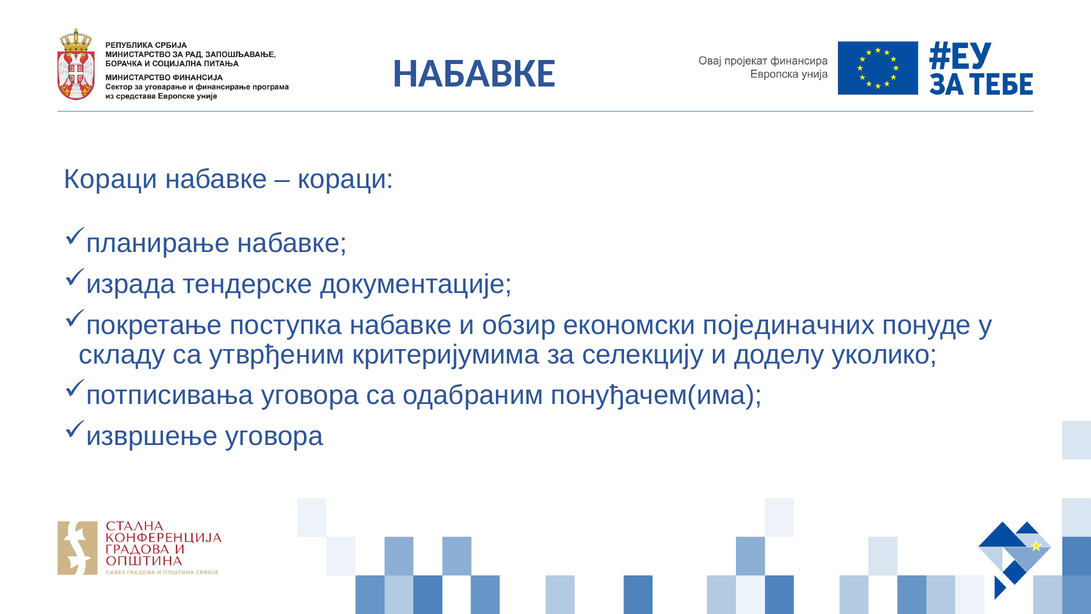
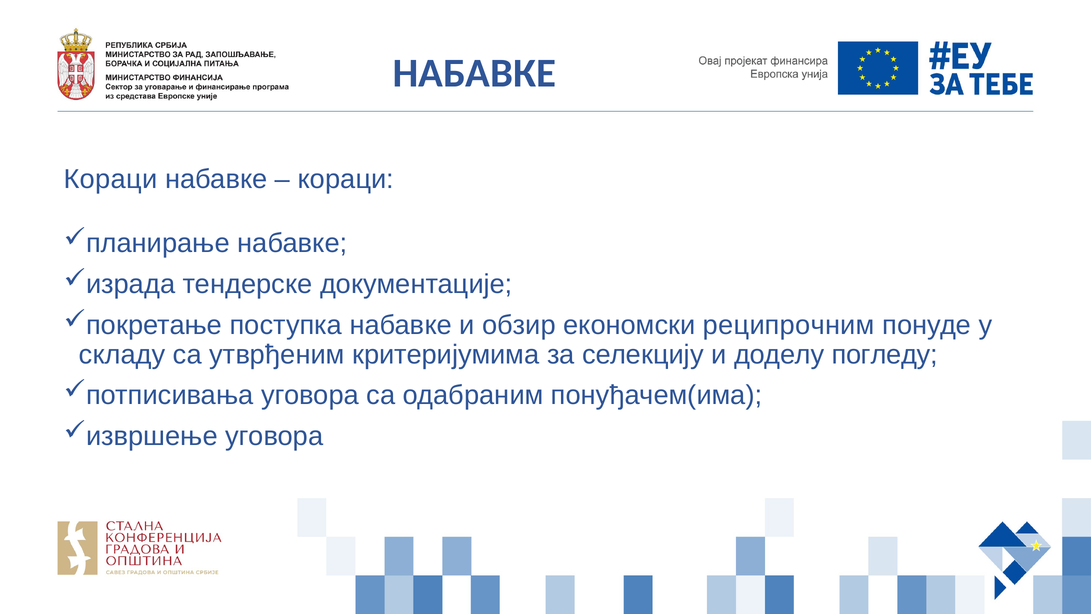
појединачних: појединачних -> реципрочним
уколико: уколико -> погледу
